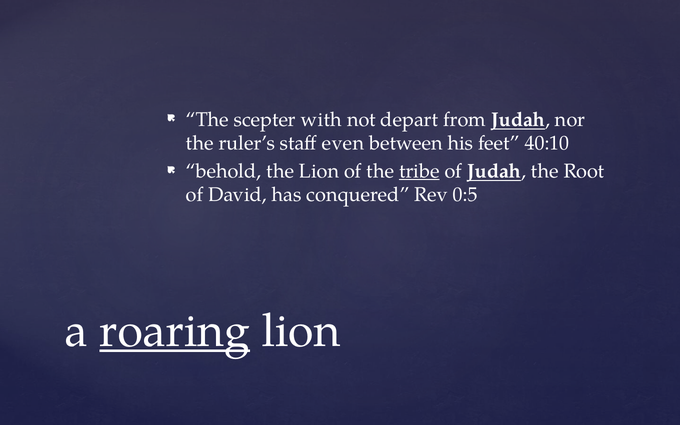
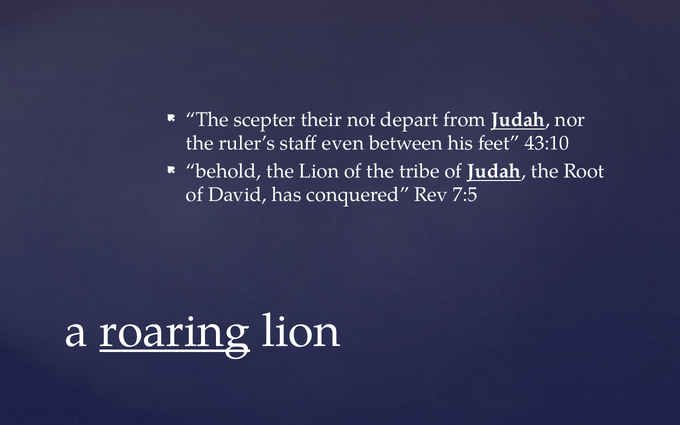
with: with -> their
40:10: 40:10 -> 43:10
tribe underline: present -> none
0:5: 0:5 -> 7:5
